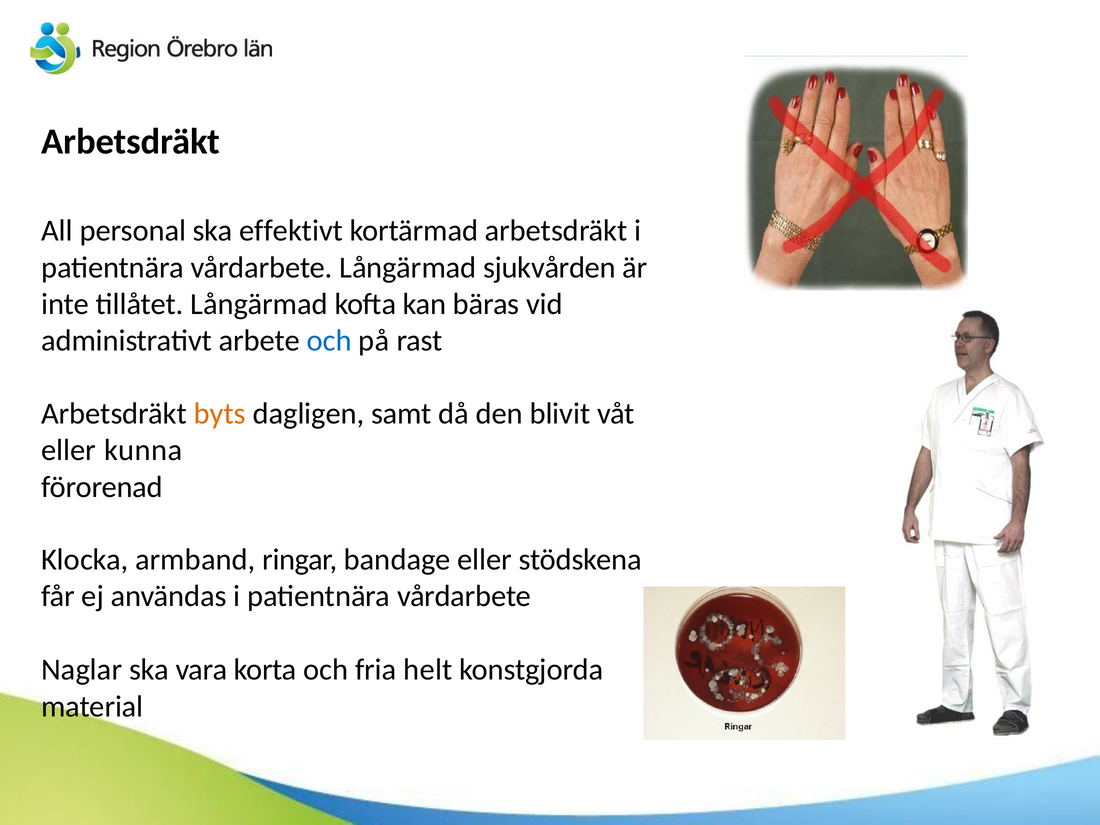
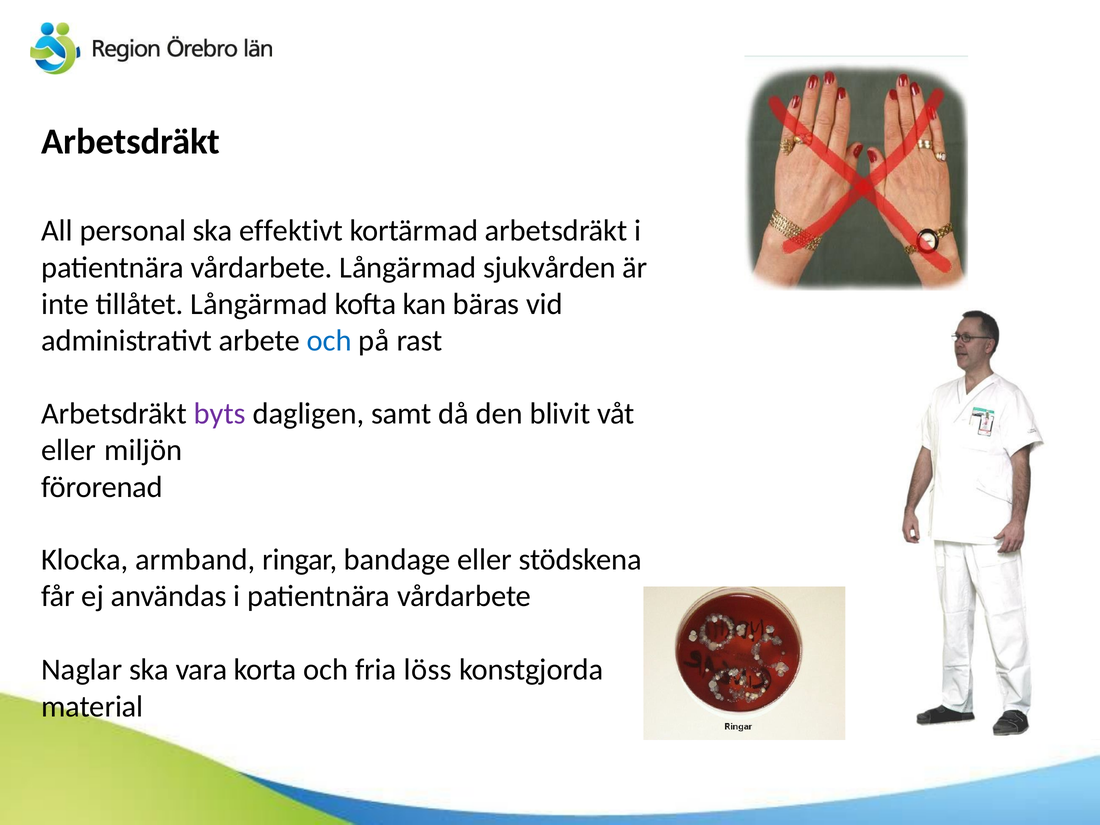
byts colour: orange -> purple
kunna: kunna -> miljön
helt: helt -> löss
